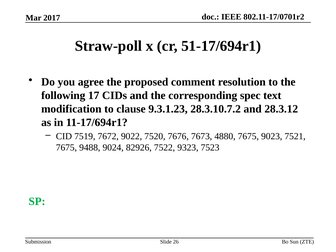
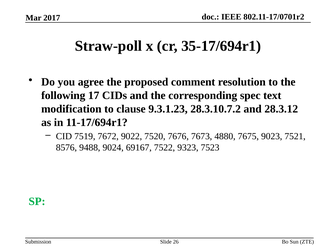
51-17/694r1: 51-17/694r1 -> 35-17/694r1
7675 at (66, 148): 7675 -> 8576
82926: 82926 -> 69167
